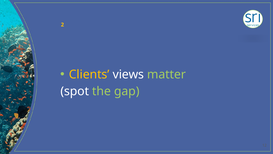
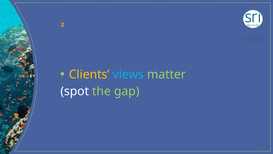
views colour: white -> light blue
